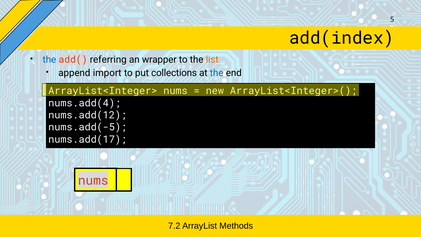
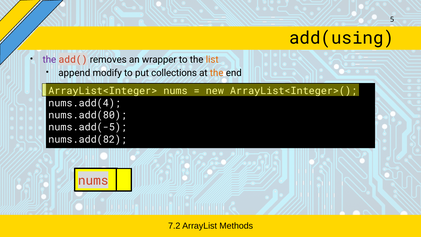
add(index: add(index -> add(using
the at (49, 59) colour: blue -> purple
referring: referring -> removes
import: import -> modify
the at (217, 73) colour: blue -> orange
nums.add(12: nums.add(12 -> nums.add(80
nums.add(17: nums.add(17 -> nums.add(82
